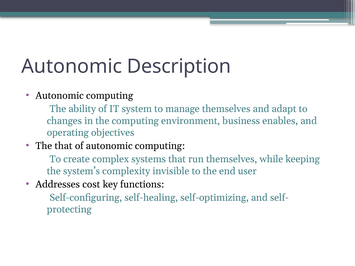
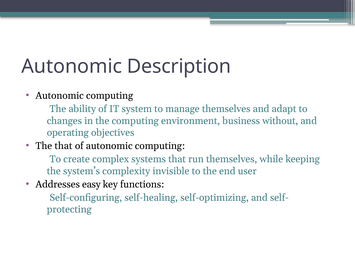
enables: enables -> without
cost: cost -> easy
